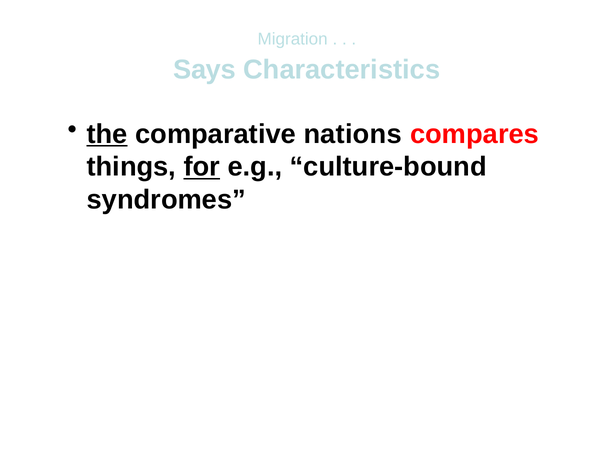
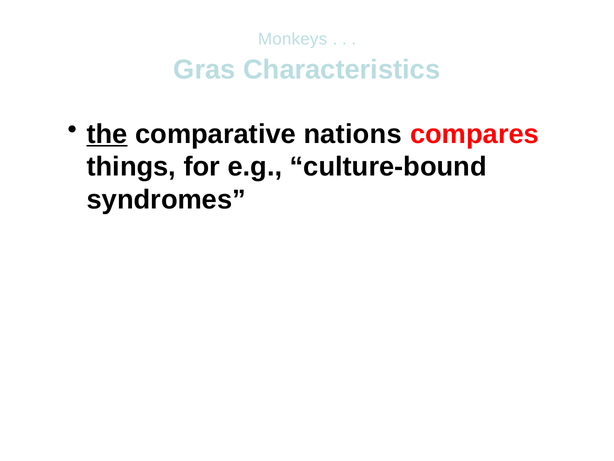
Migration: Migration -> Monkeys
Says: Says -> Gras
for underline: present -> none
